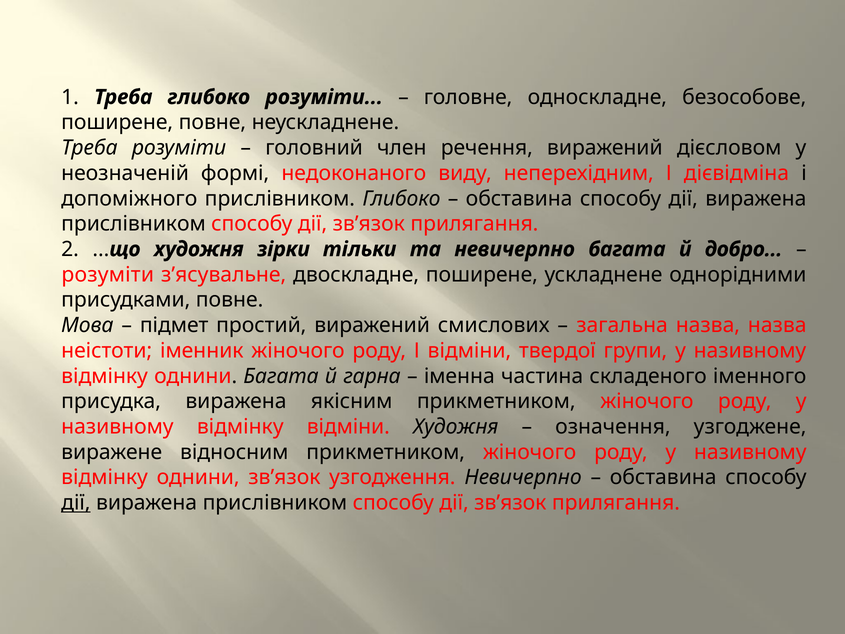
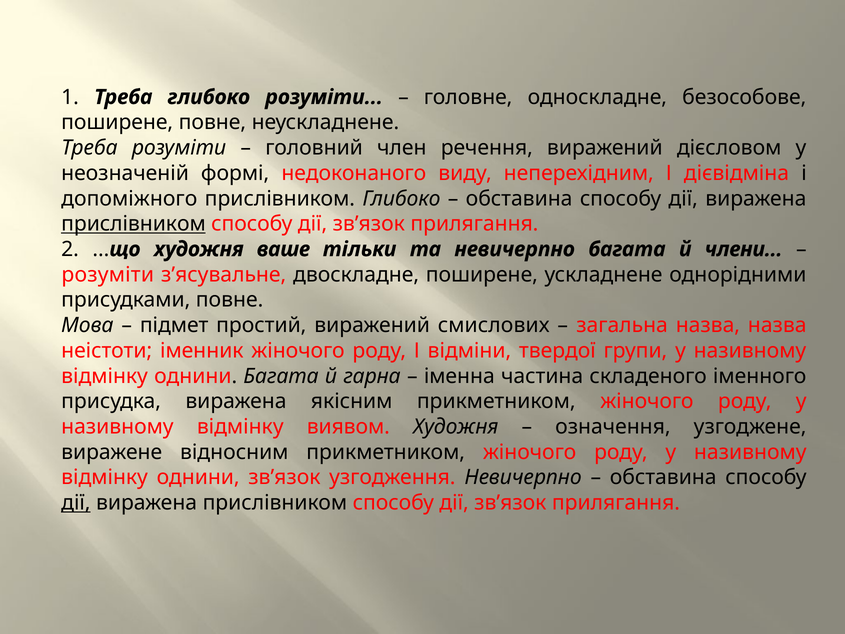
прислівником at (133, 224) underline: none -> present
зірки: зірки -> ваше
добро: добро -> члени
відмінку відміни: відміни -> виявом
